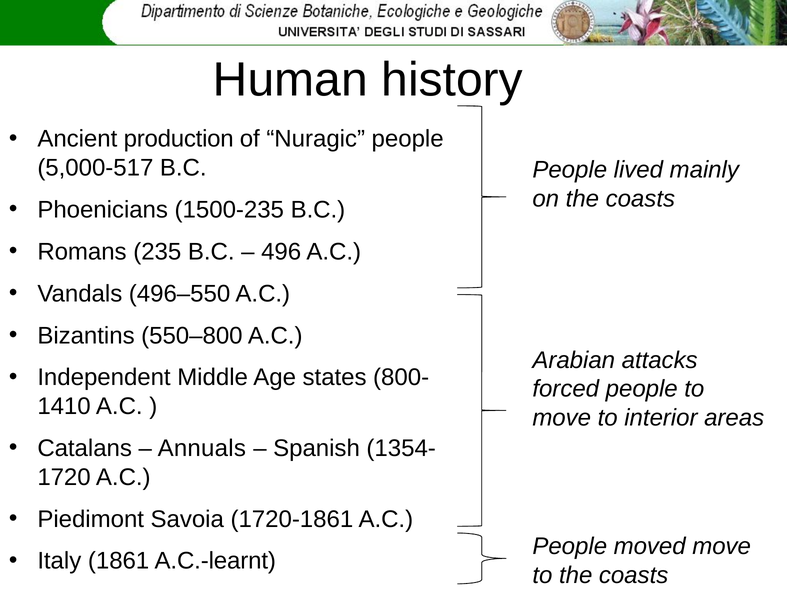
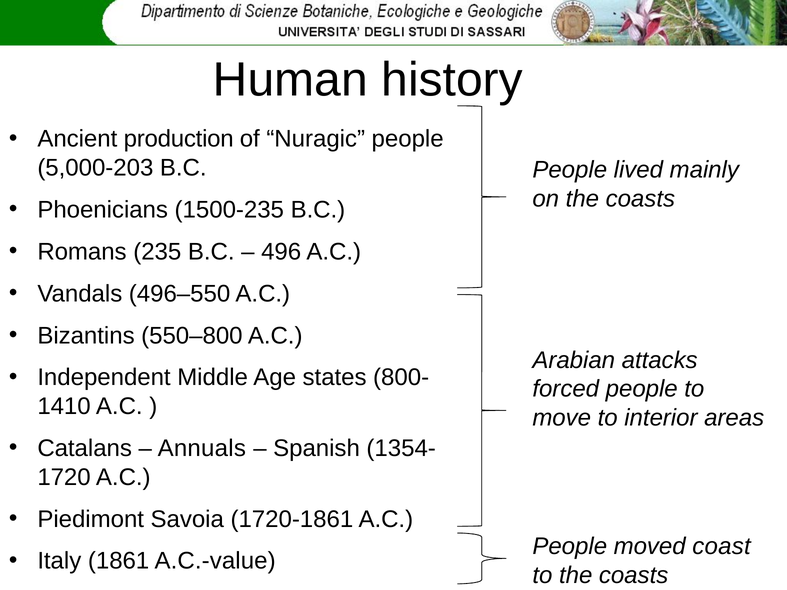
5,000-517: 5,000-517 -> 5,000-203
moved move: move -> coast
A.C.-learnt: A.C.-learnt -> A.C.-value
